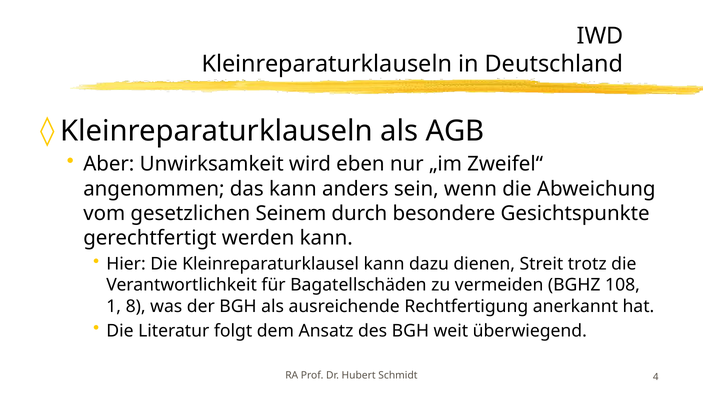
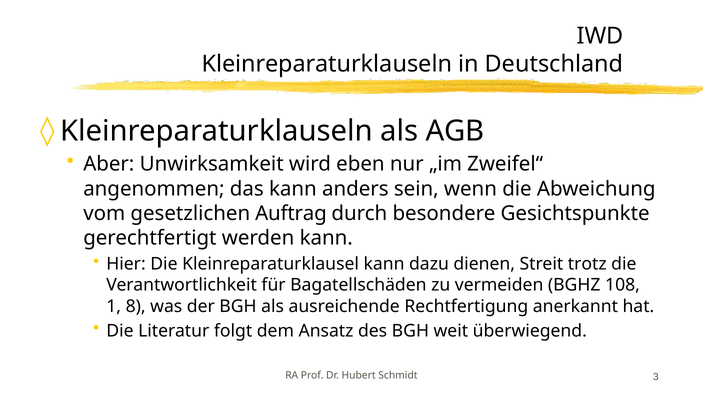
Seinem: Seinem -> Auftrag
4: 4 -> 3
